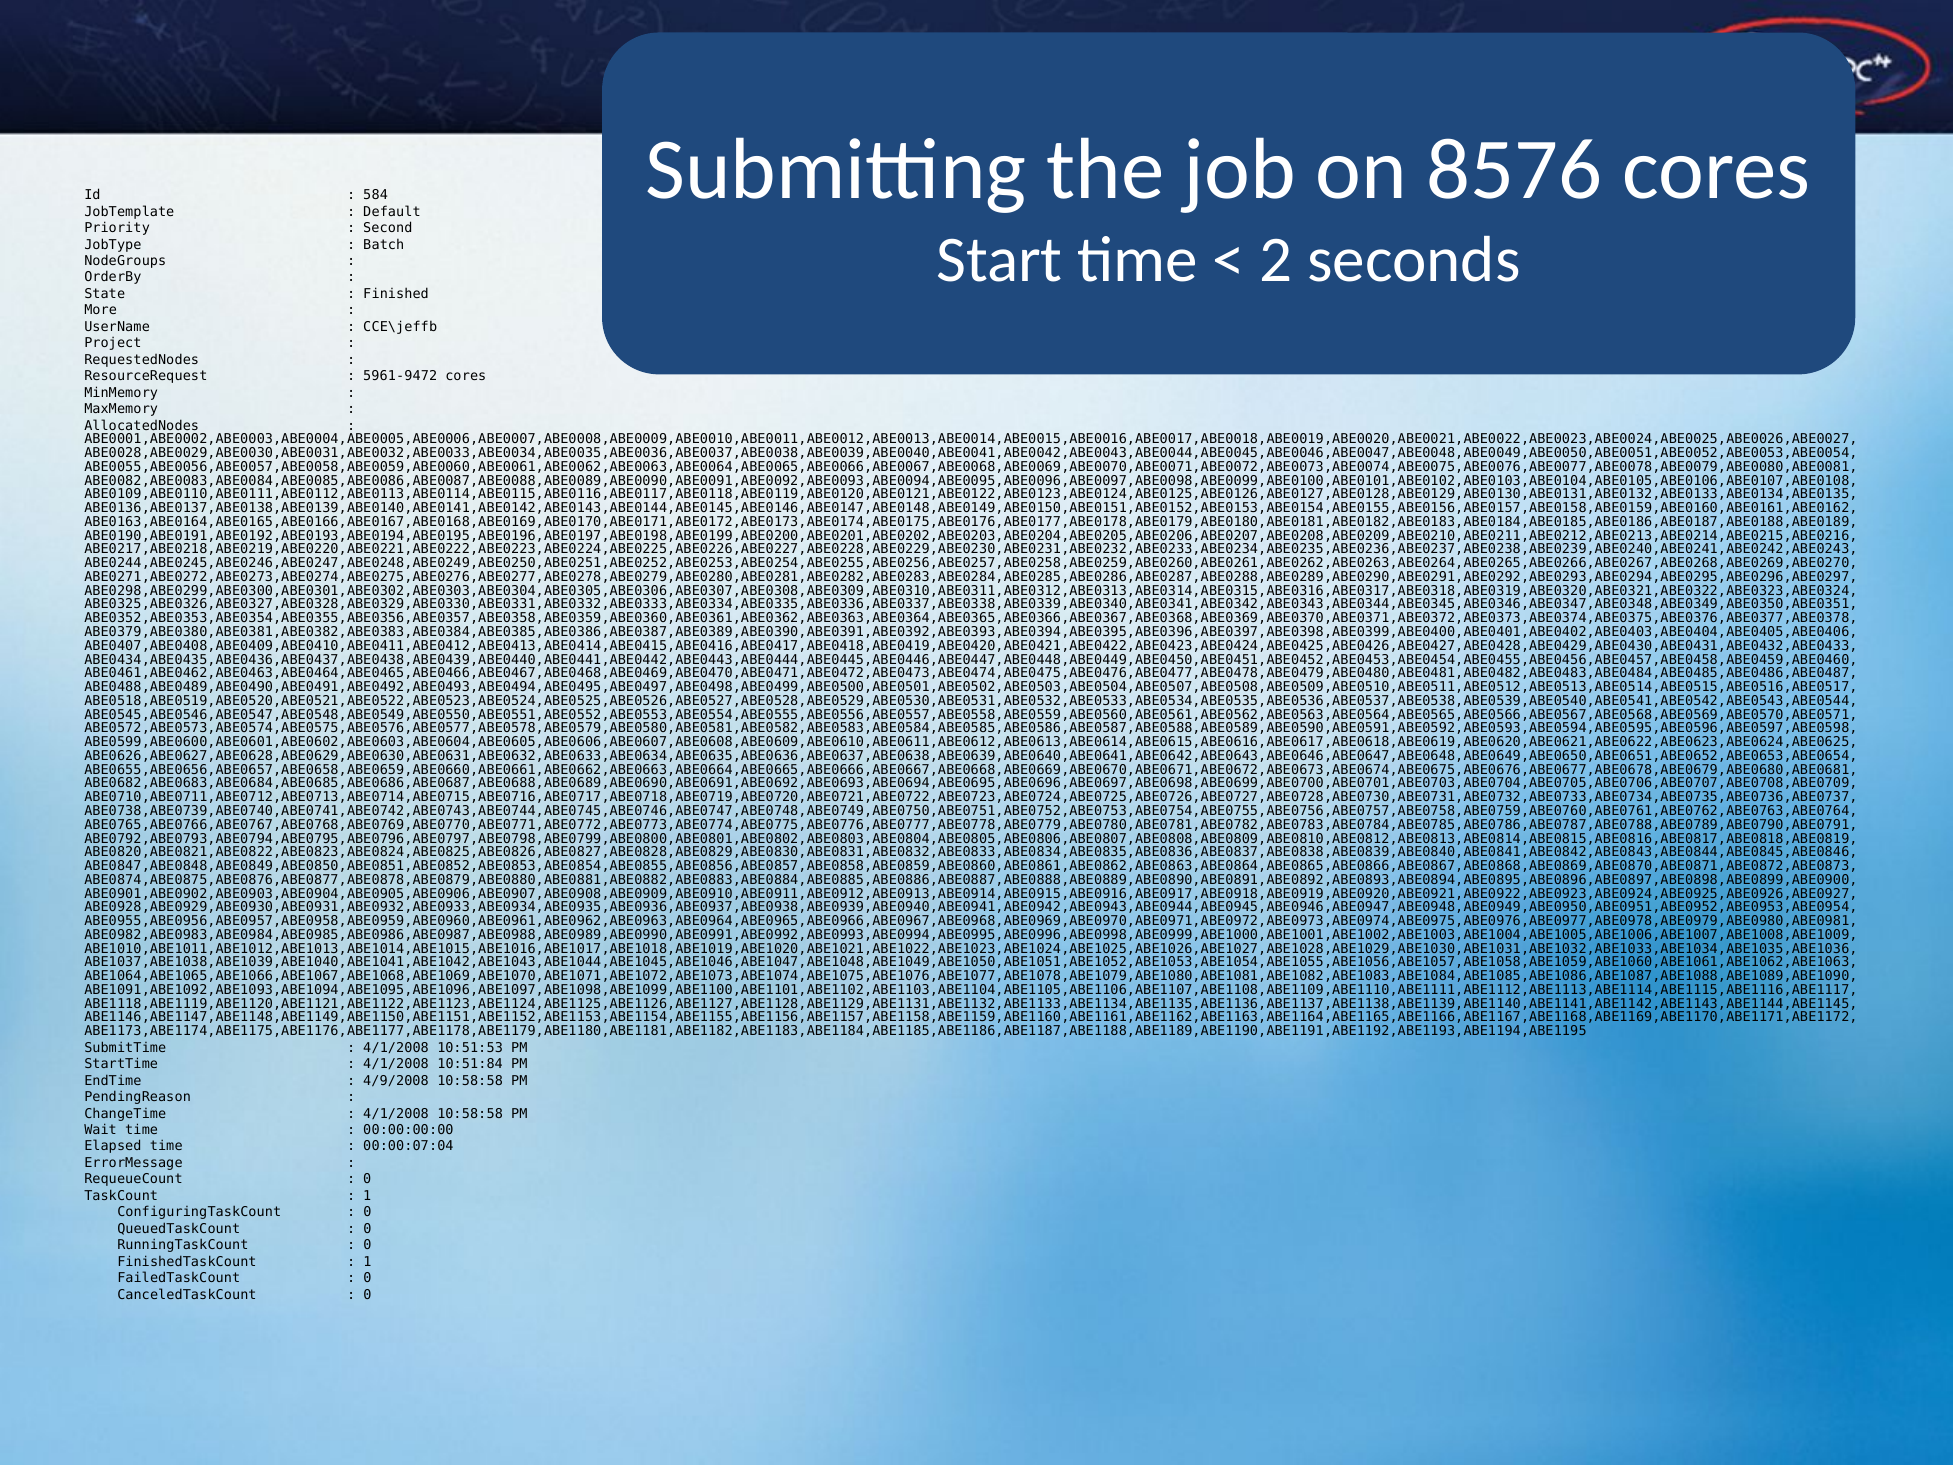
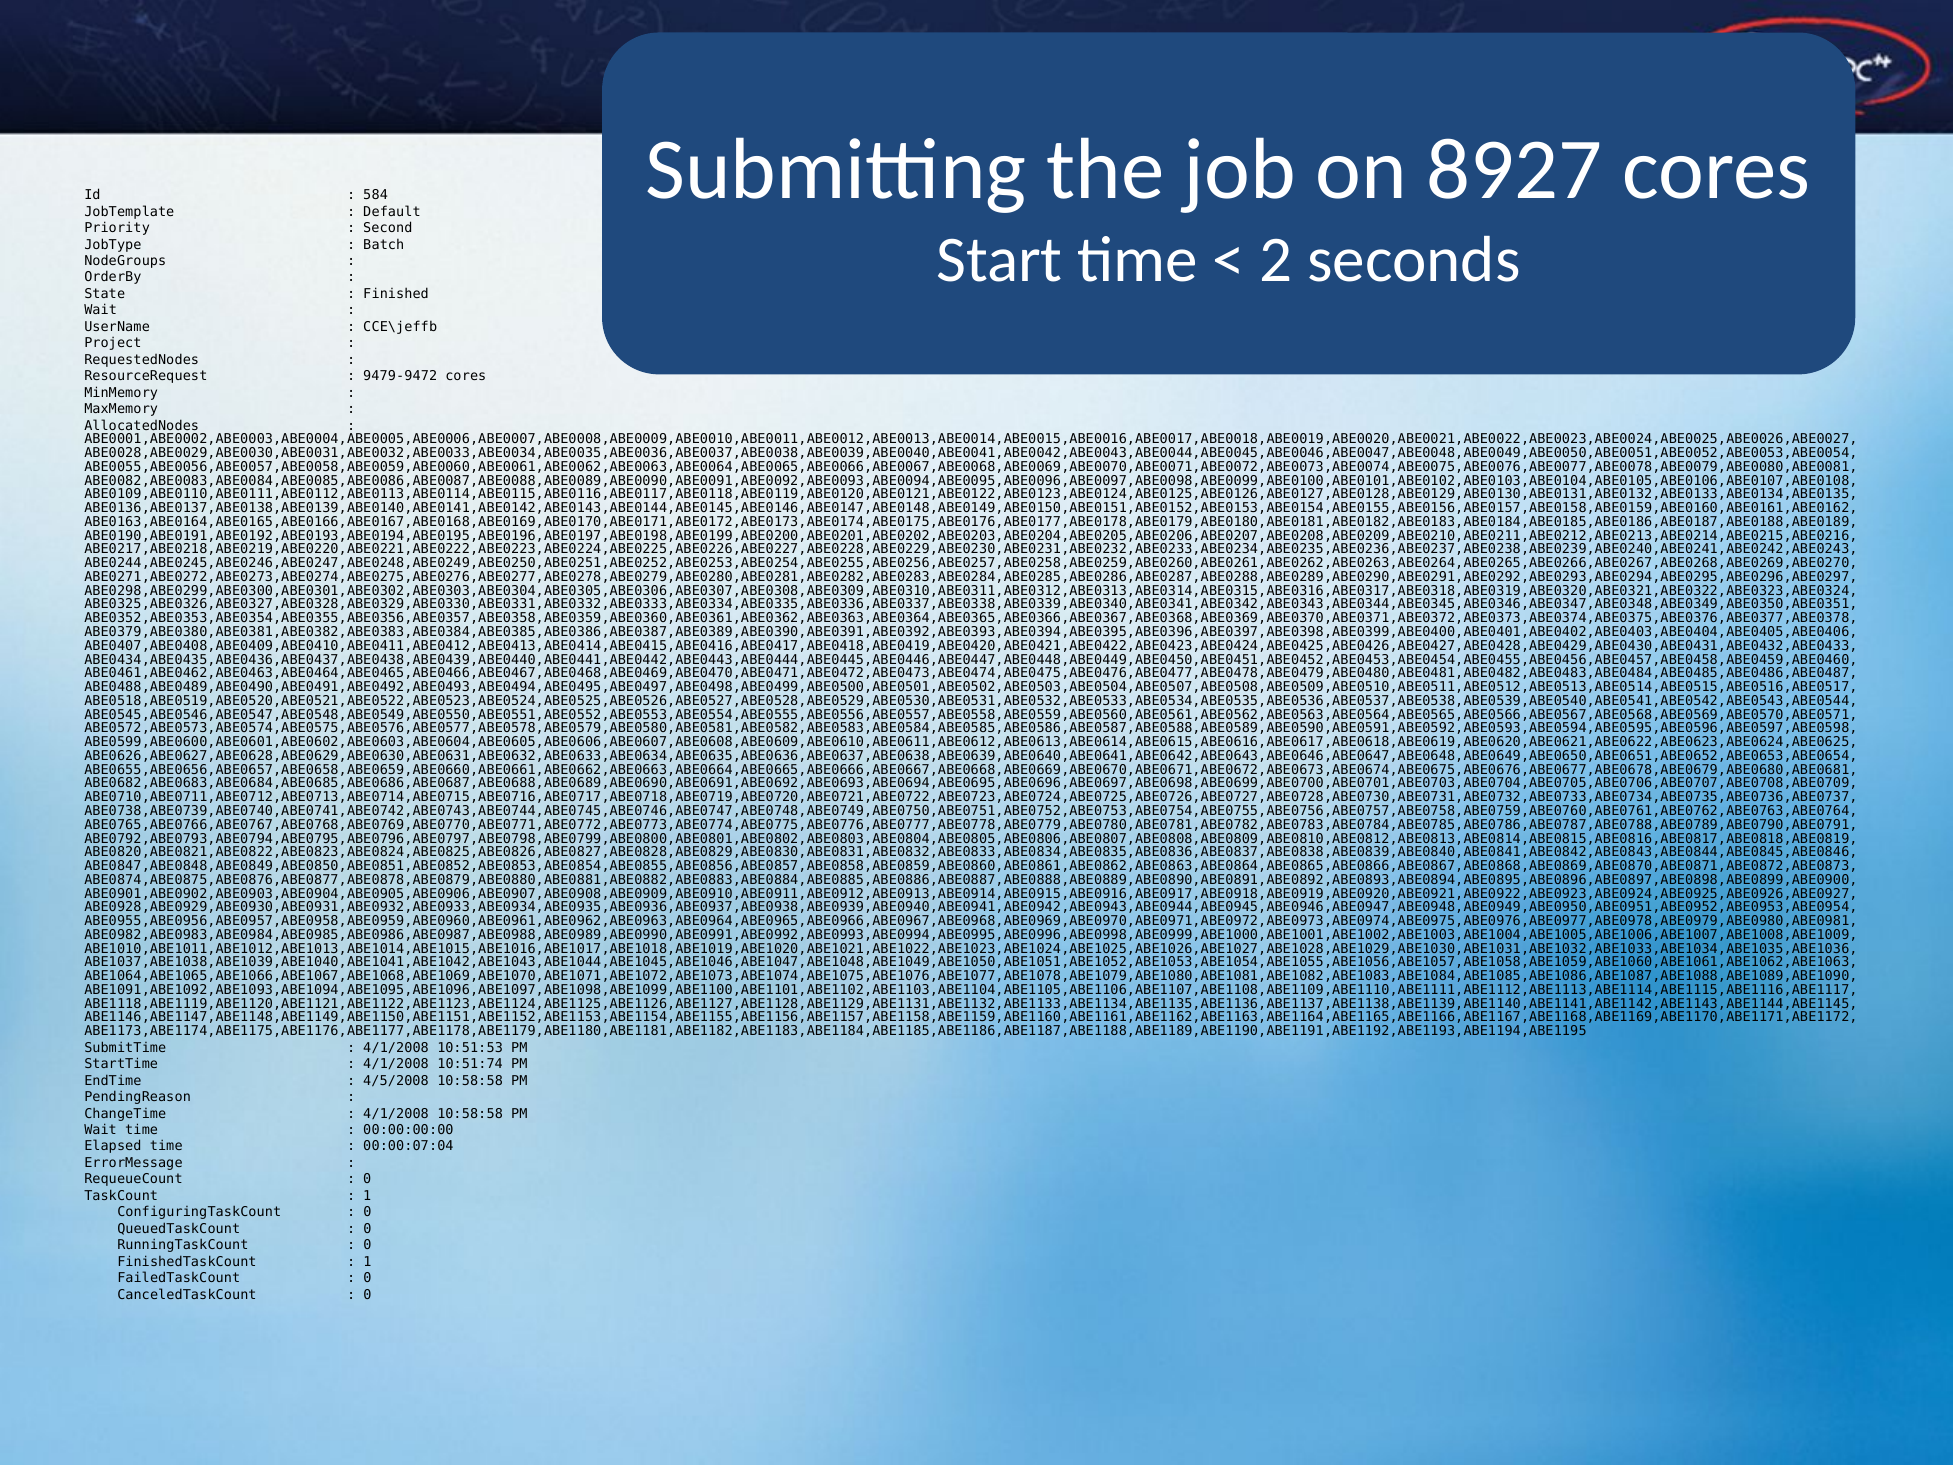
8576: 8576 -> 8927
More at (101, 310): More -> Wait
5961-9472: 5961-9472 -> 9479-9472
10:51:84: 10:51:84 -> 10:51:74
4/9/2008: 4/9/2008 -> 4/5/2008
